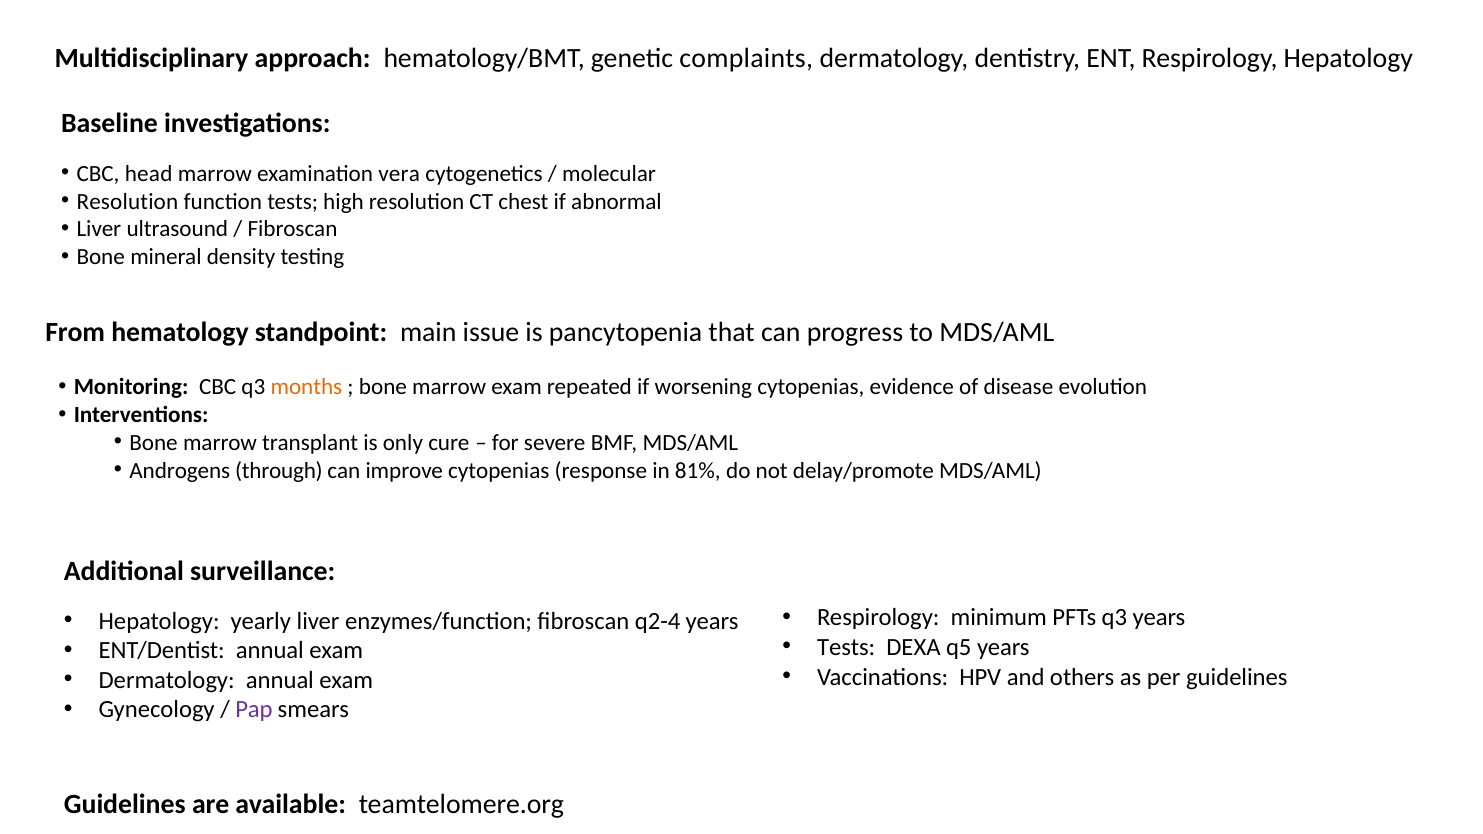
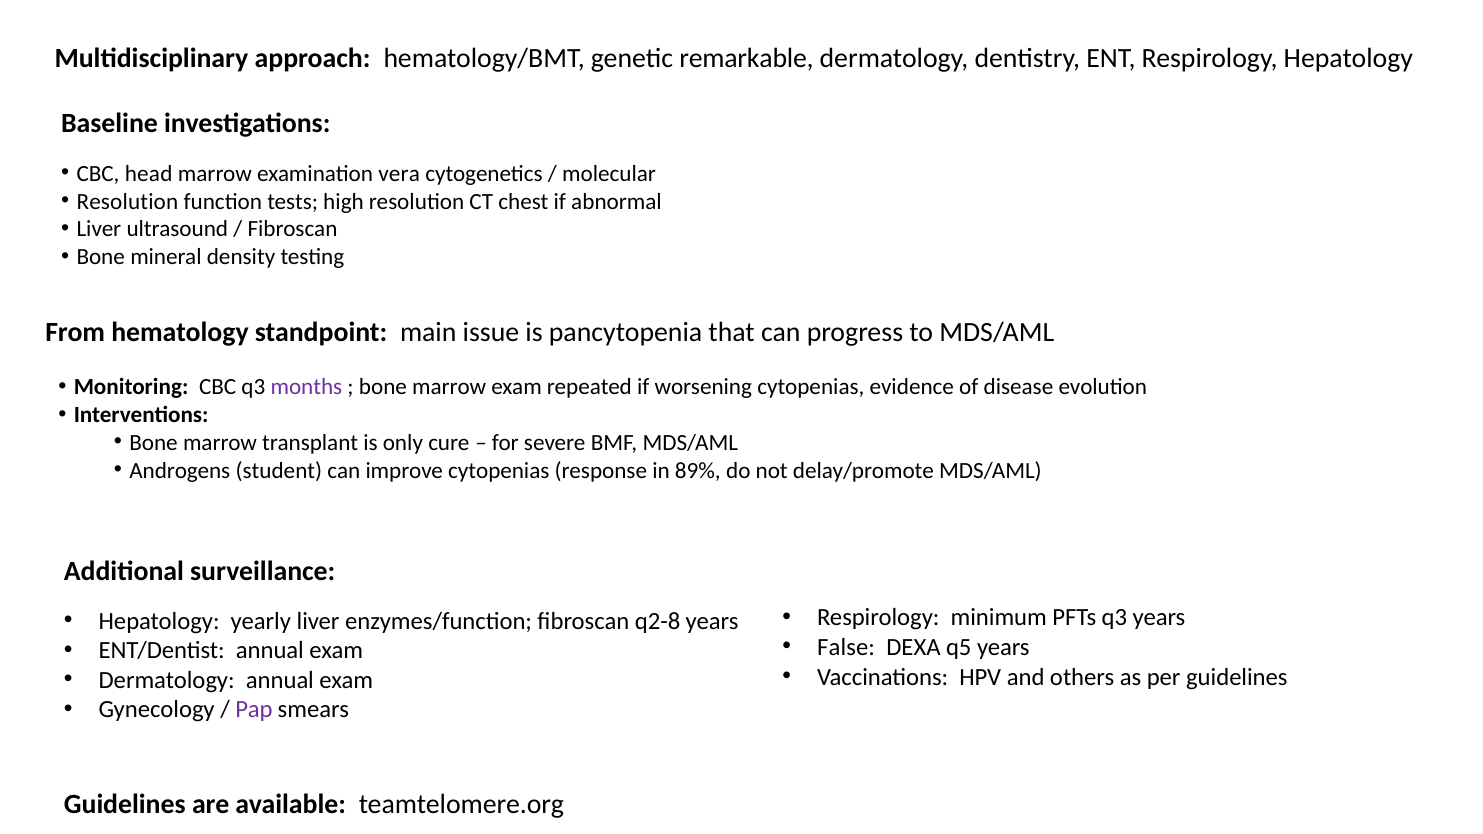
complaints: complaints -> remarkable
months colour: orange -> purple
through: through -> student
81%: 81% -> 89%
q2-4: q2-4 -> q2-8
Tests at (846, 647): Tests -> False
